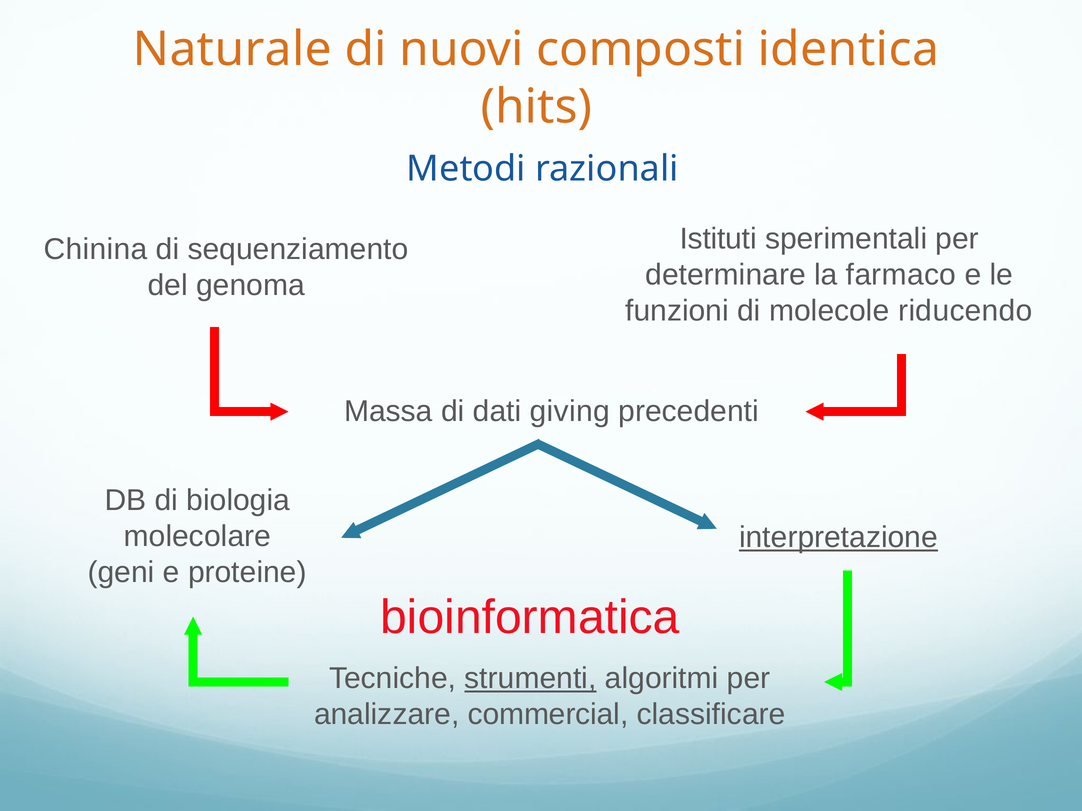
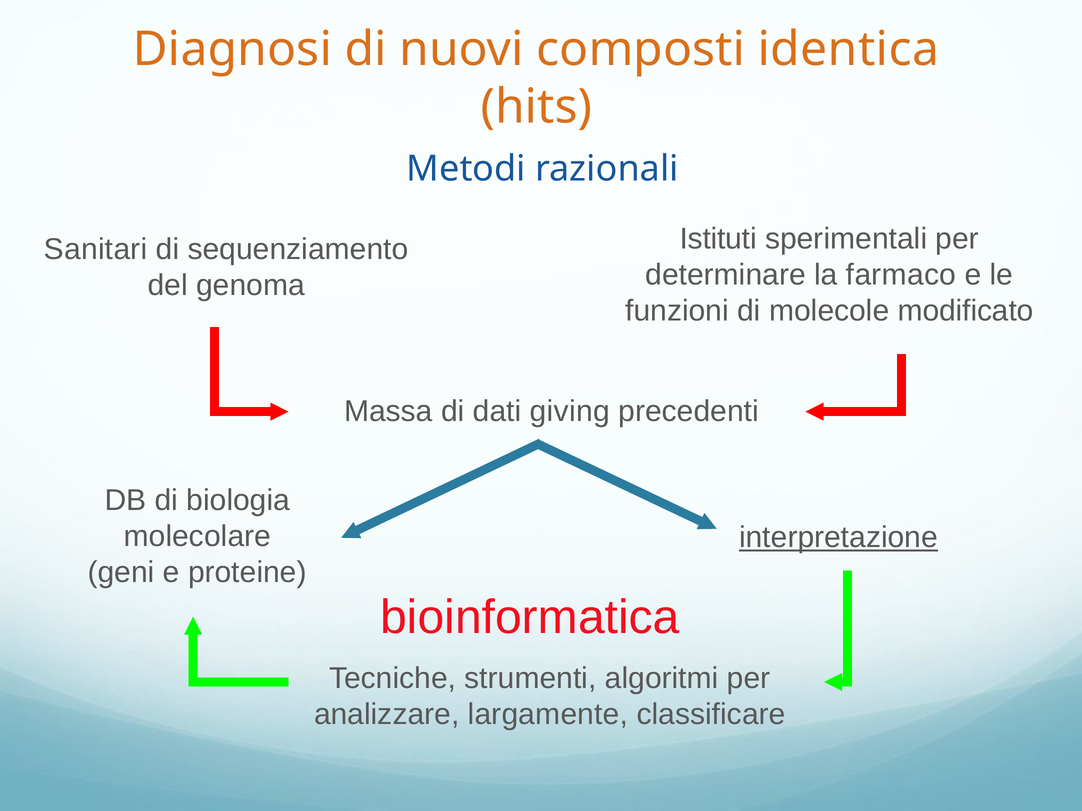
Naturale: Naturale -> Diagnosi
Chinina: Chinina -> Sanitari
riducendo: riducendo -> modificato
strumenti underline: present -> none
commercial: commercial -> largamente
